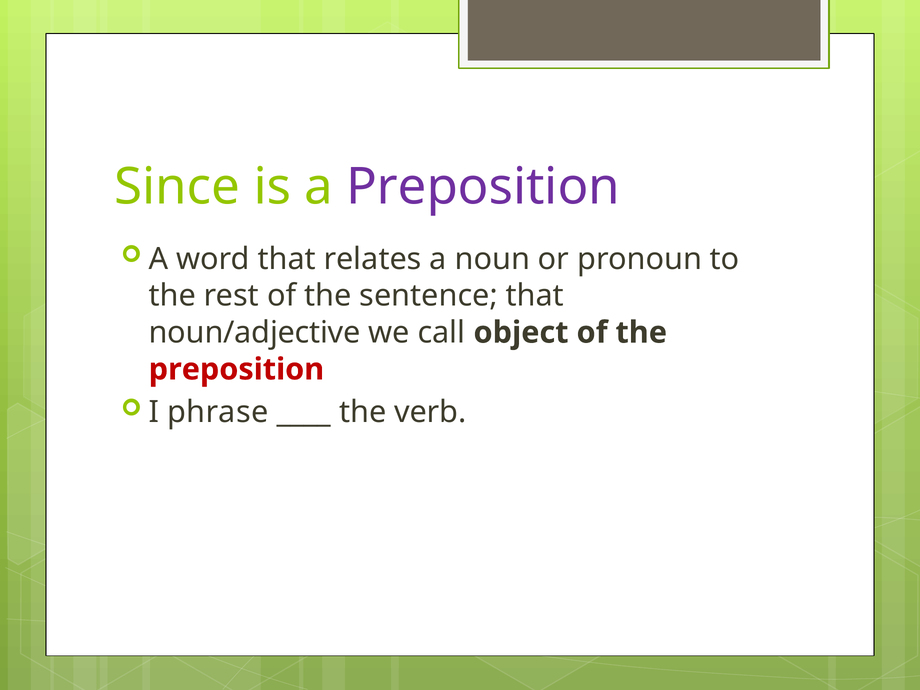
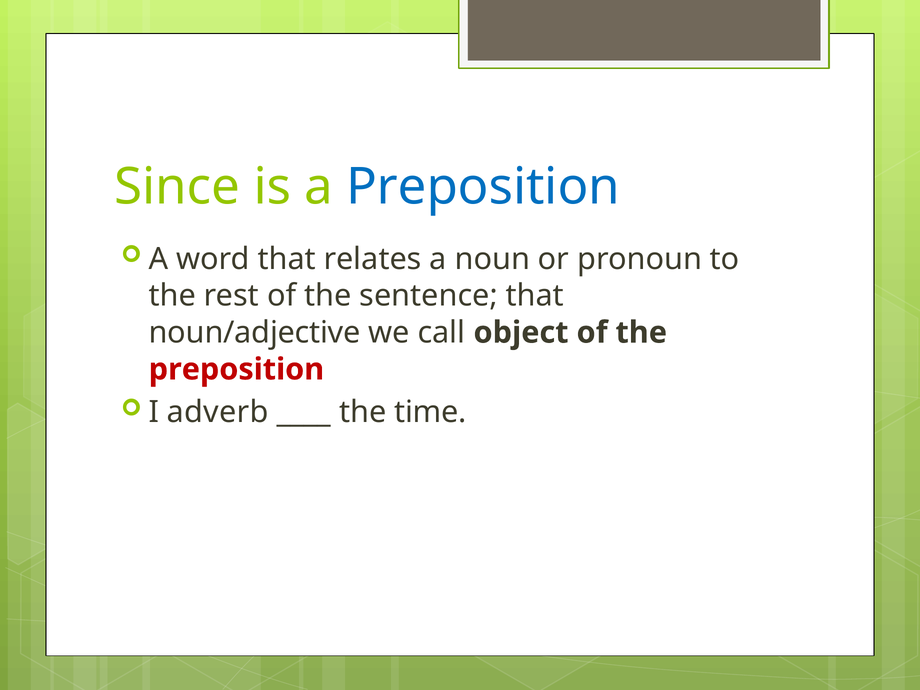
Preposition at (483, 187) colour: purple -> blue
phrase: phrase -> adverb
verb: verb -> time
